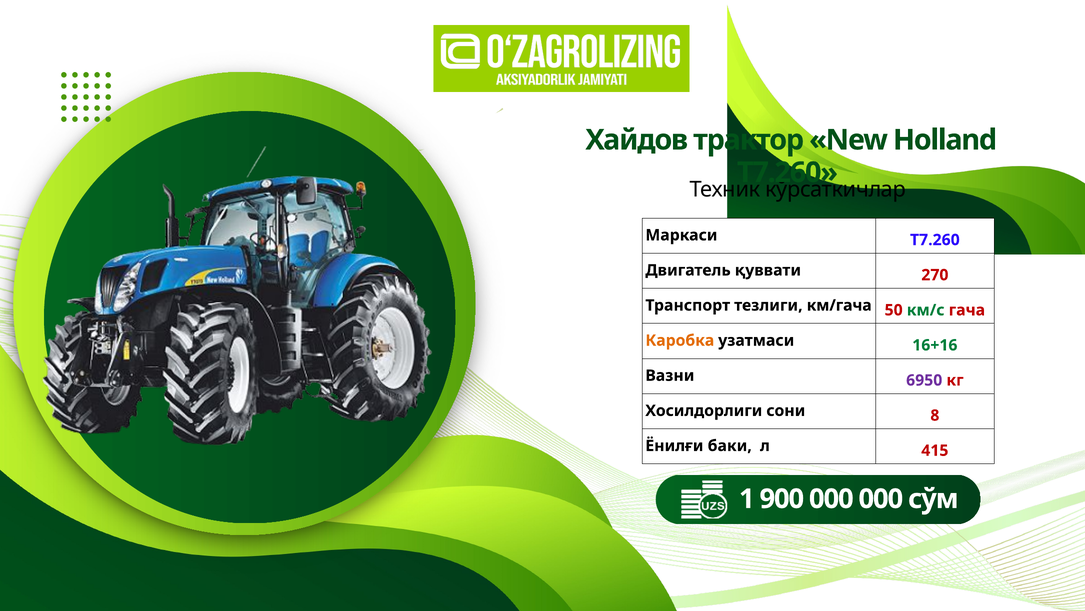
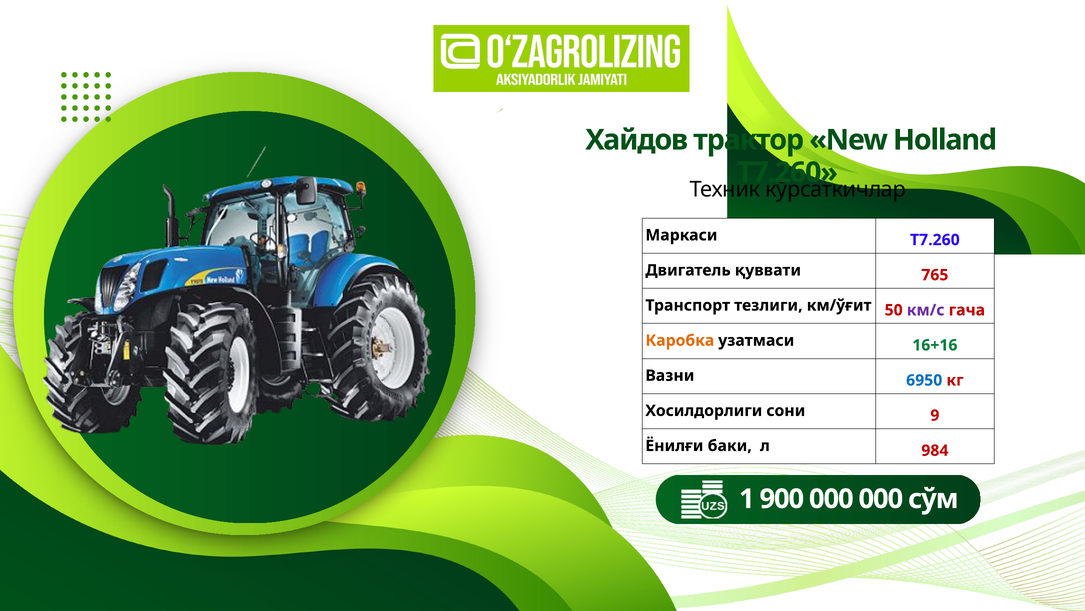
270: 270 -> 765
км/гача: км/гача -> км/ўғит
км/с colour: green -> purple
6950 colour: purple -> blue
8: 8 -> 9
415: 415 -> 984
